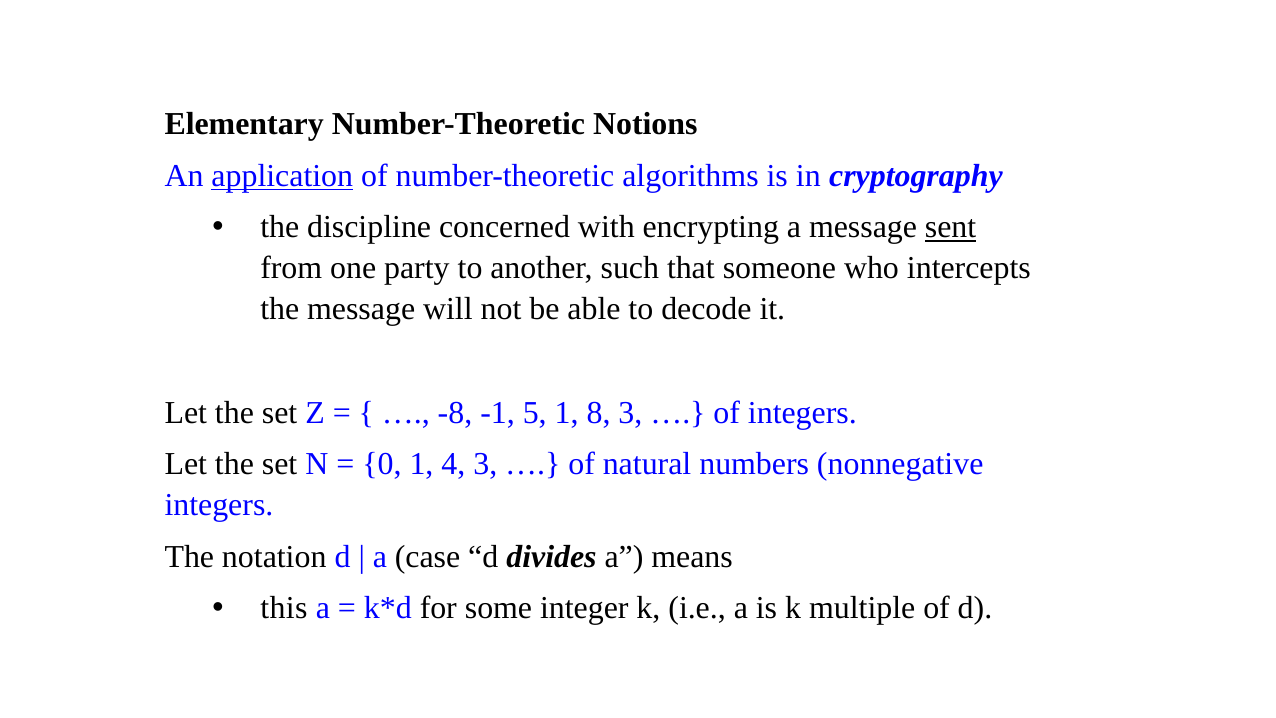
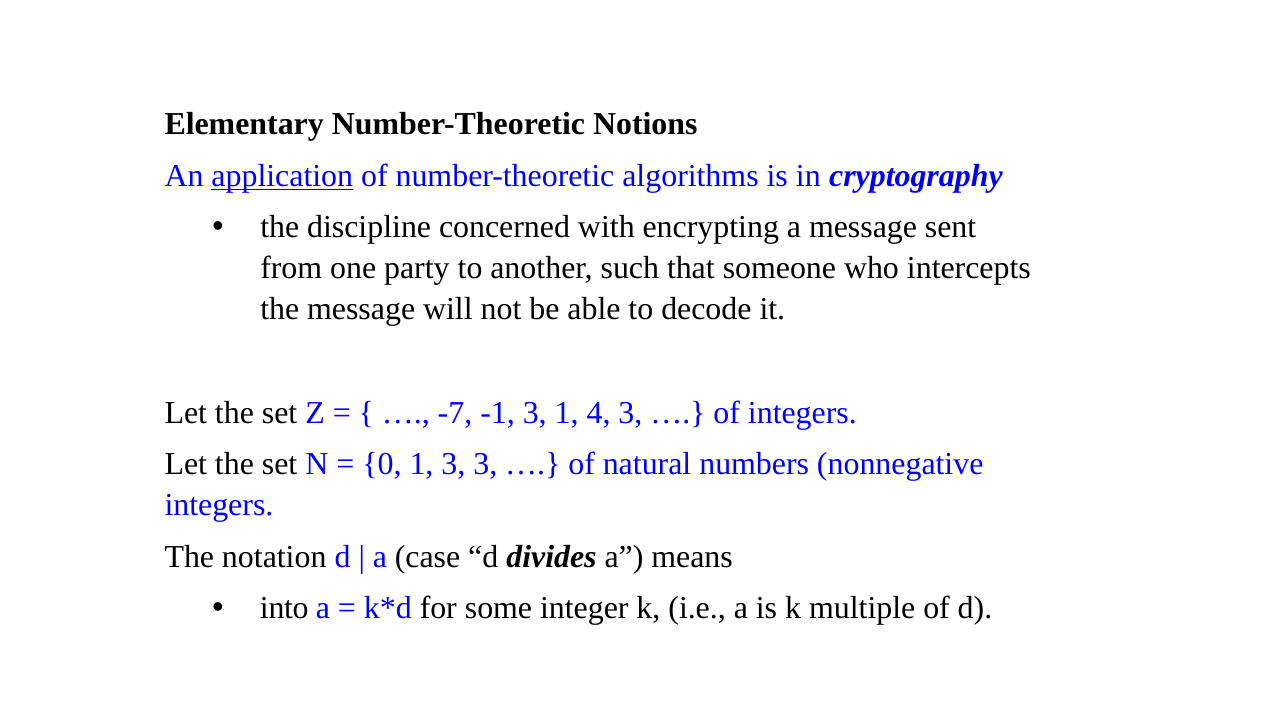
sent underline: present -> none
-8: -8 -> -7
-1 5: 5 -> 3
8: 8 -> 4
1 4: 4 -> 3
this: this -> into
